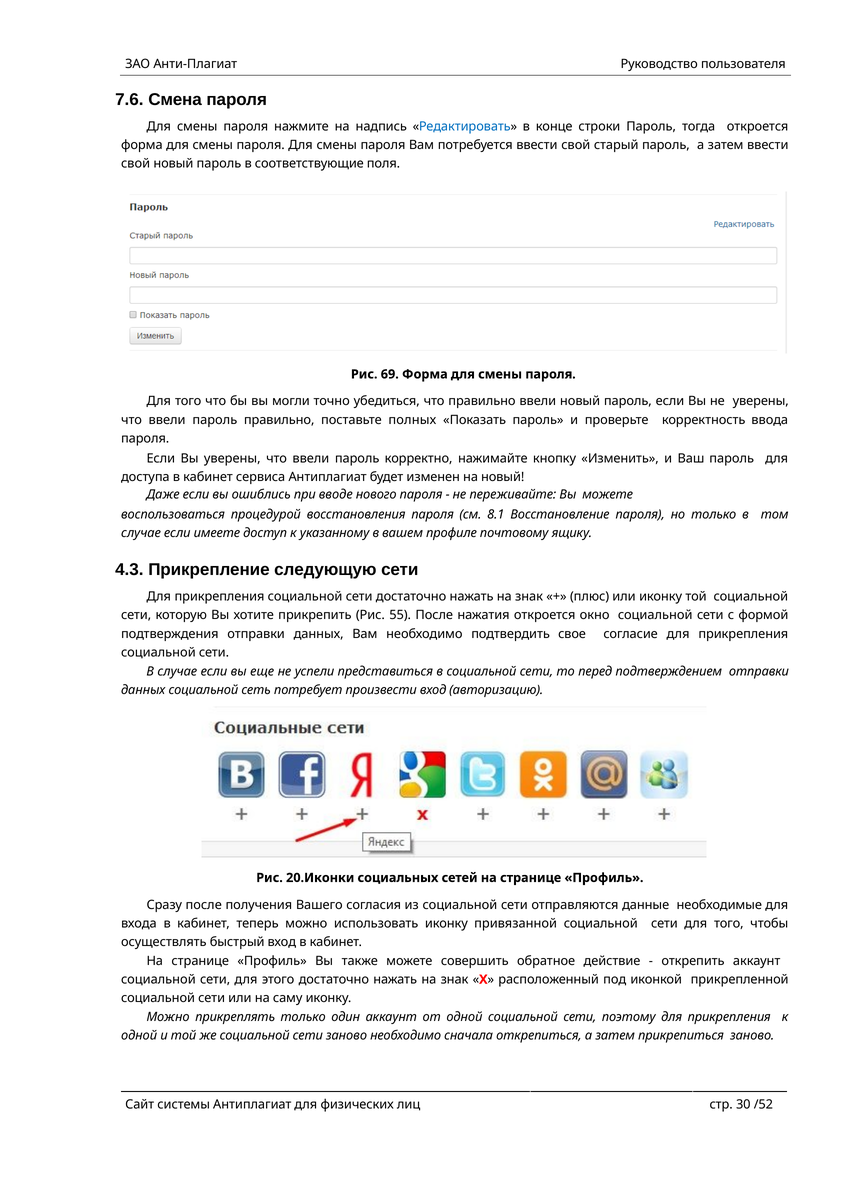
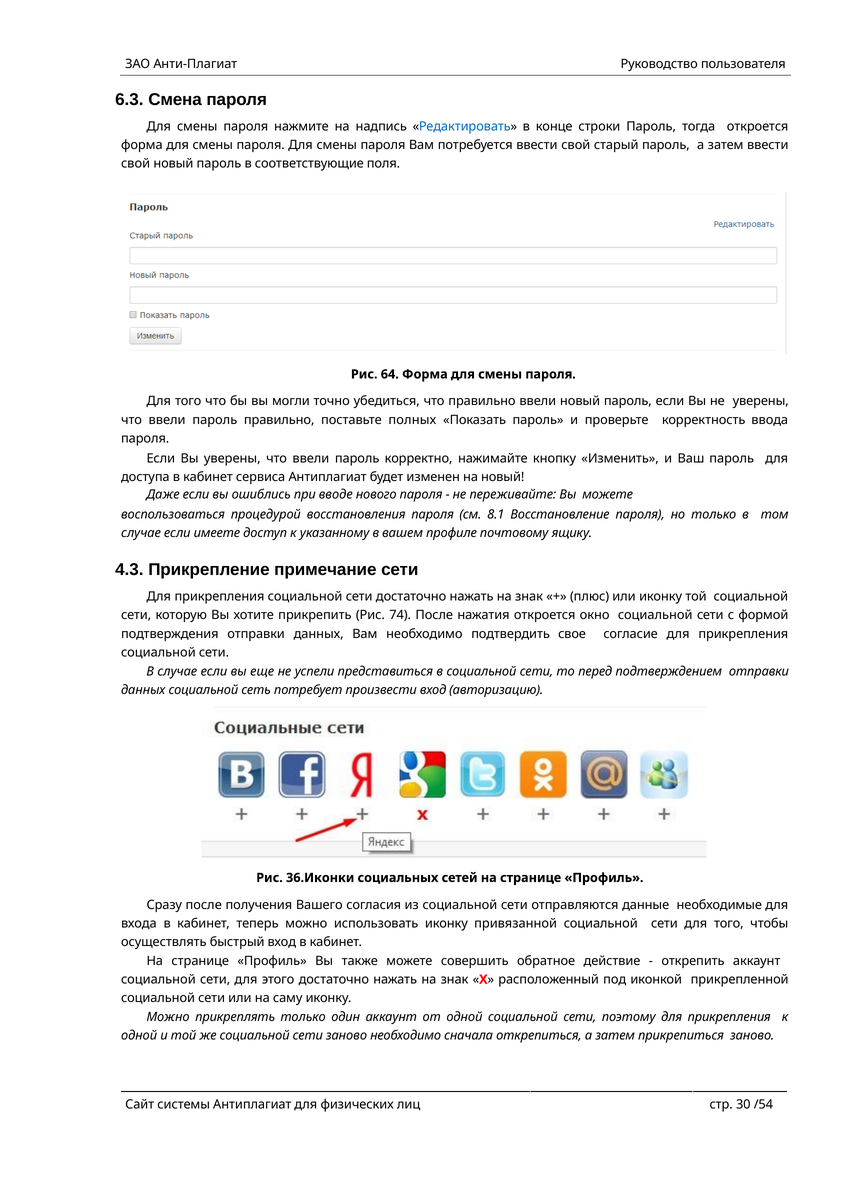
7.6: 7.6 -> 6.3
69: 69 -> 64
следующую: следующую -> примечание
55: 55 -> 74
20.Иконки: 20.Иконки -> 36.Иконки
/52: /52 -> /54
